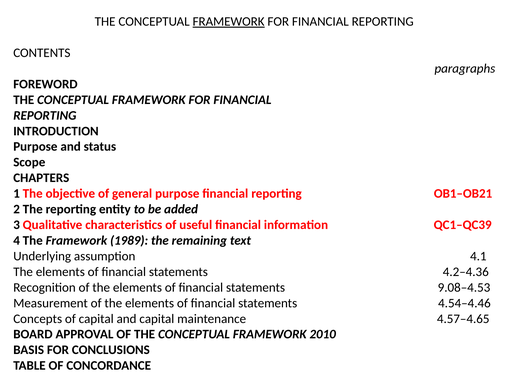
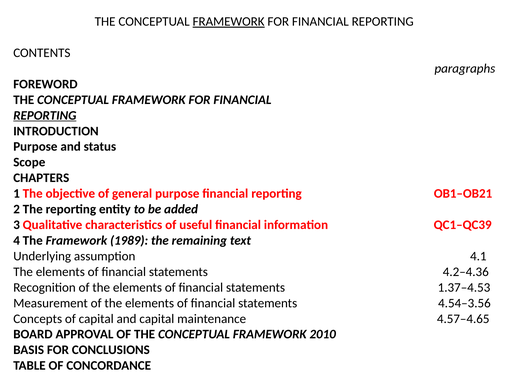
REPORTING at (45, 115) underline: none -> present
9.08–4.53: 9.08–4.53 -> 1.37–4.53
4.54–4.46: 4.54–4.46 -> 4.54–3.56
